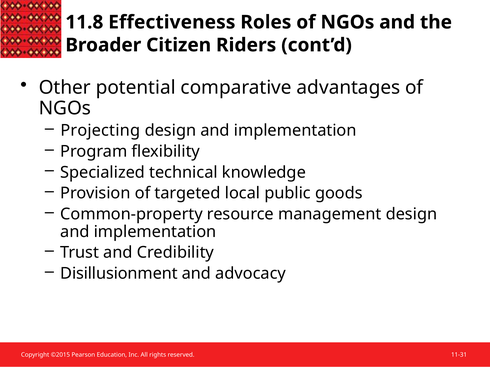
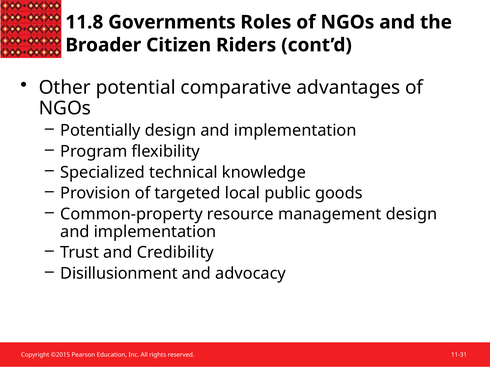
Effectiveness: Effectiveness -> Governments
Projecting: Projecting -> Potentially
